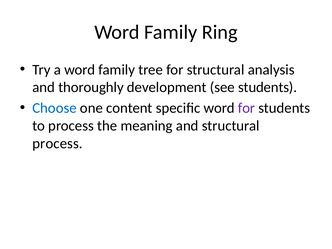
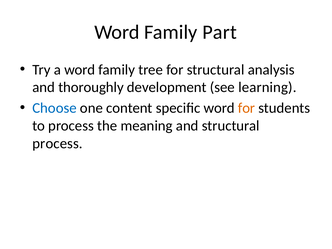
Ring: Ring -> Part
see students: students -> learning
for at (247, 108) colour: purple -> orange
